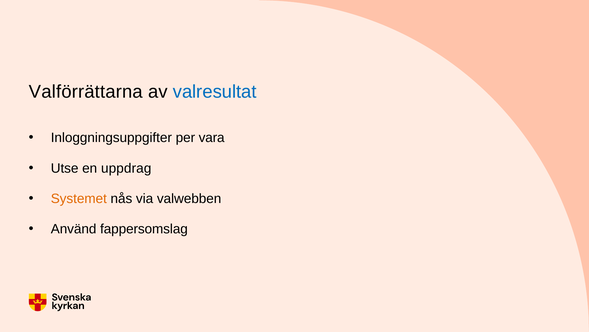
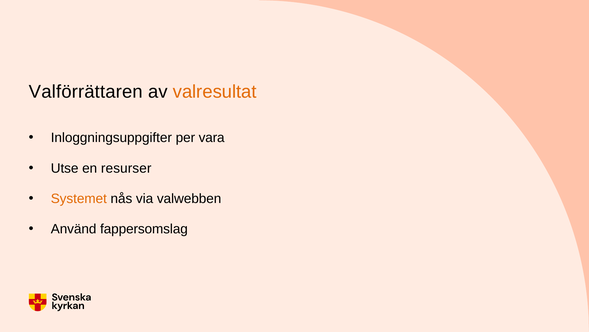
Valförrättarna: Valförrättarna -> Valförrättaren
valresultat colour: blue -> orange
uppdrag: uppdrag -> resurser
